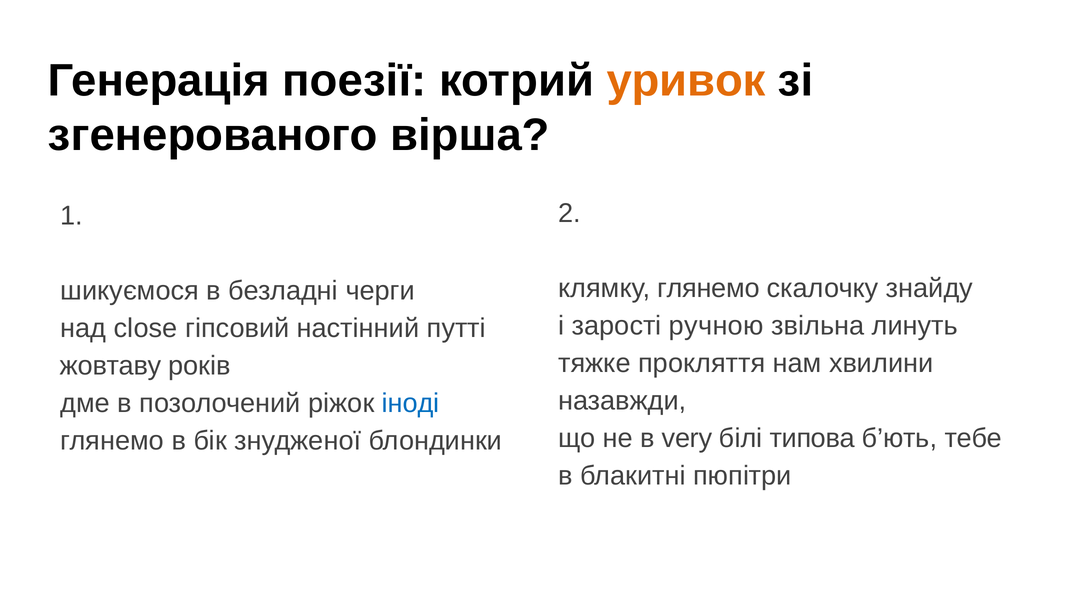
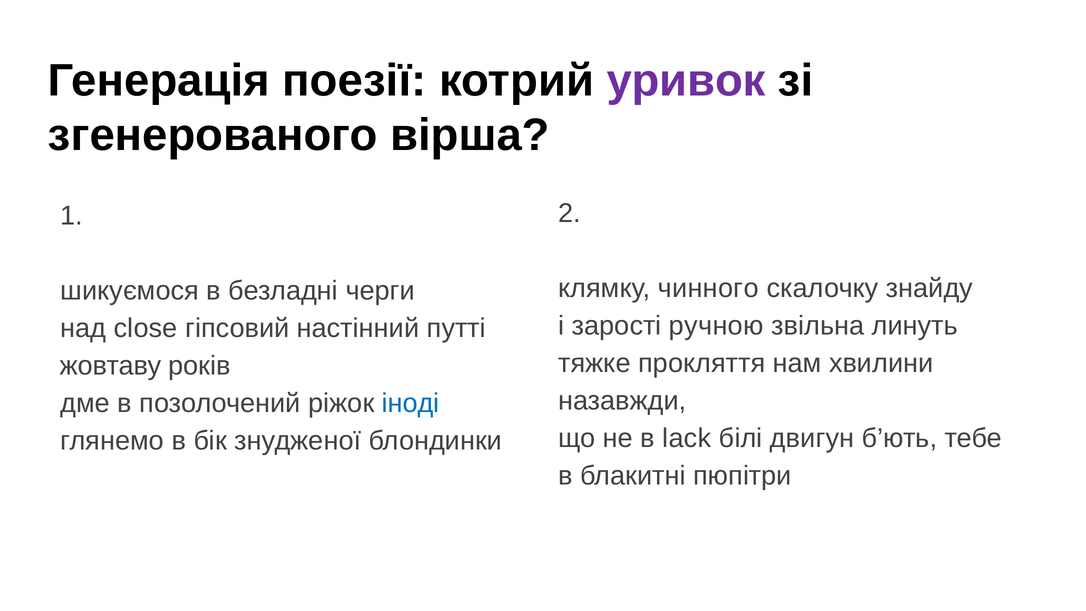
уривок colour: orange -> purple
клямку глянемо: глянемо -> чинного
very: very -> lack
типова: типова -> двигун
